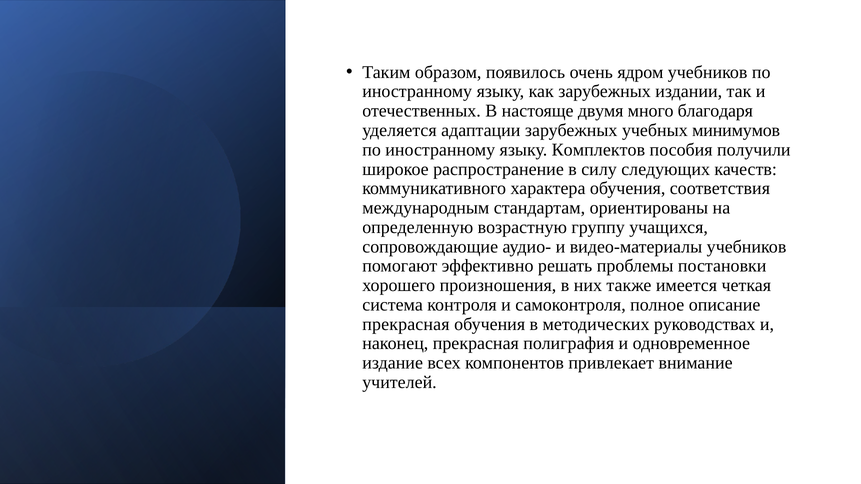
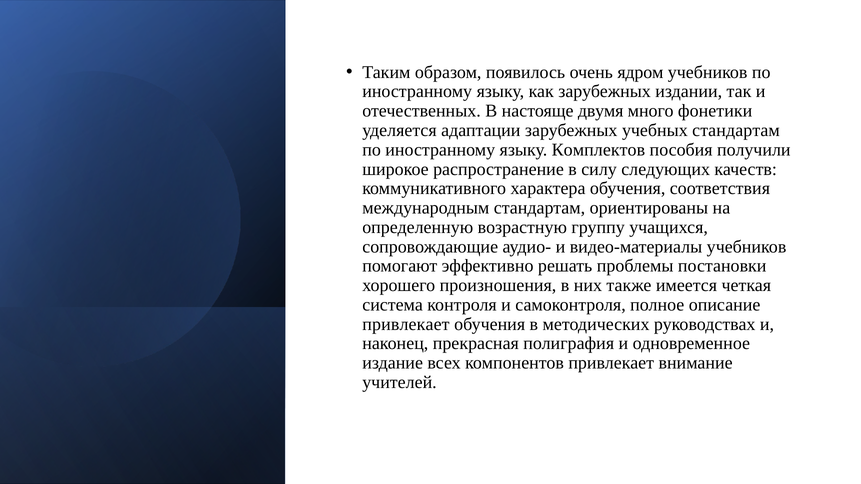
благодаря: благодаря -> фонетики
учебных минимумов: минимумов -> стандартам
прекрасная at (406, 324): прекрасная -> привлекает
